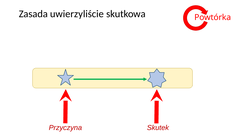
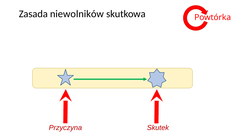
uwierzyliście: uwierzyliście -> niewolników
